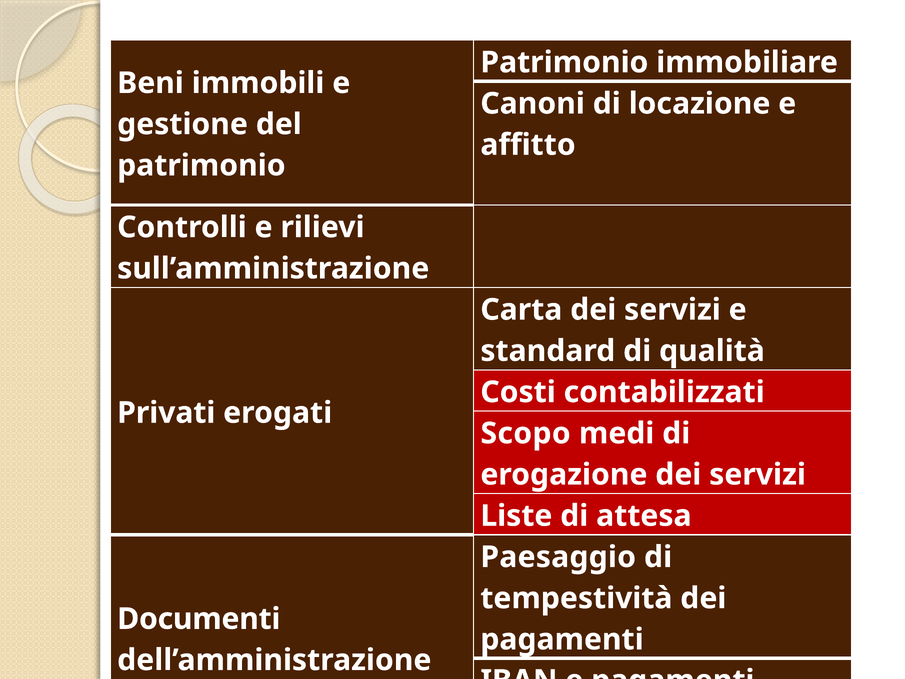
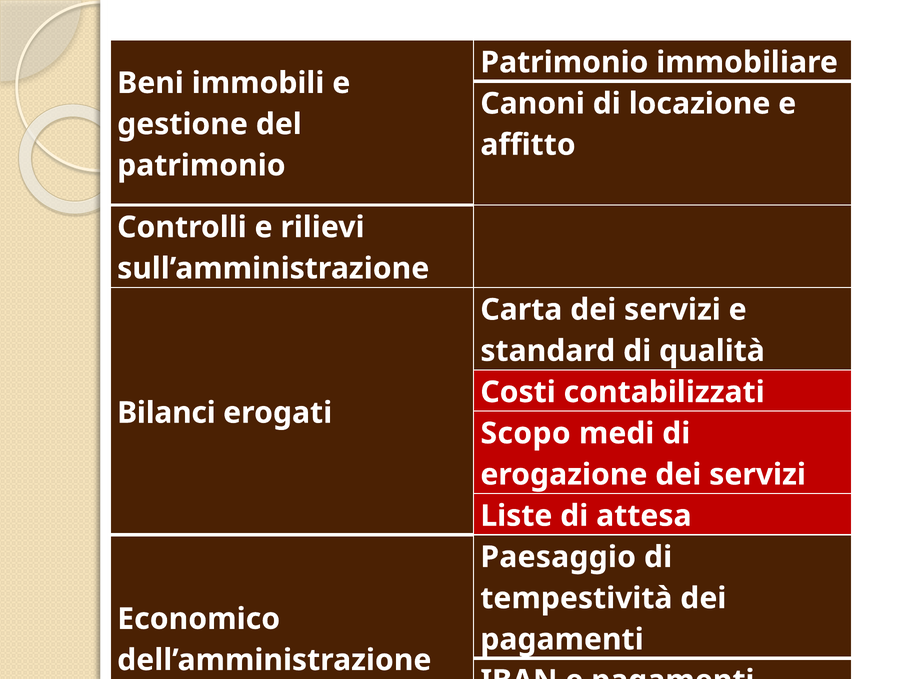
Privati: Privati -> Bilanci
Documenti: Documenti -> Economico
